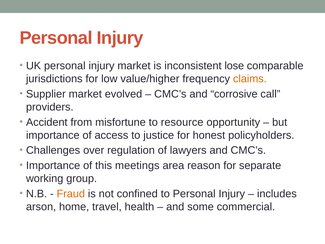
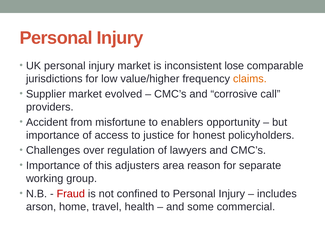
resource: resource -> enablers
meetings: meetings -> adjusters
Fraud colour: orange -> red
